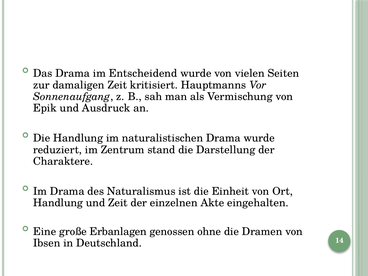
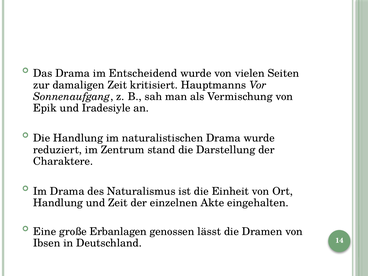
Ausdruck: Ausdruck -> Iradesiyle
ohne: ohne -> lässt
